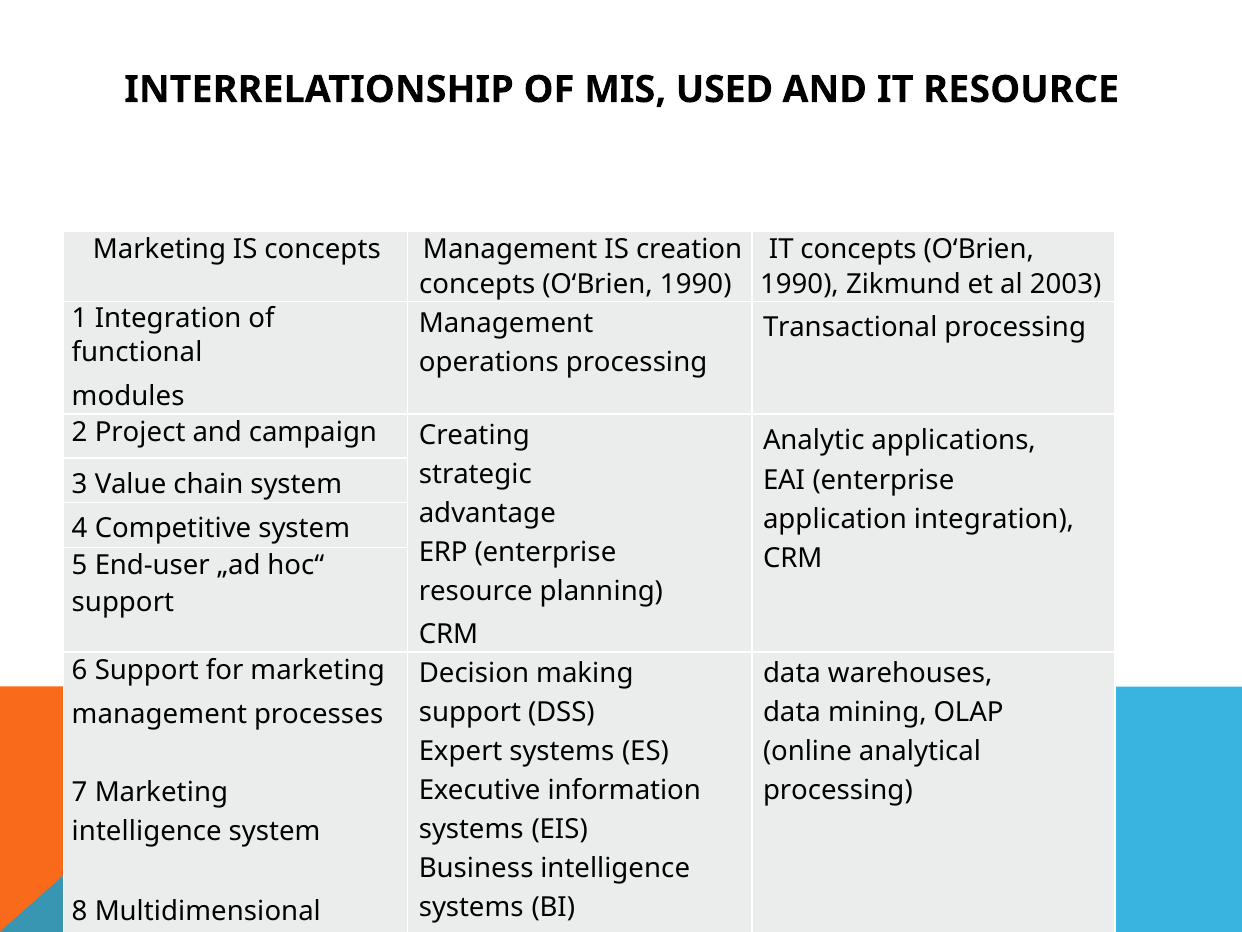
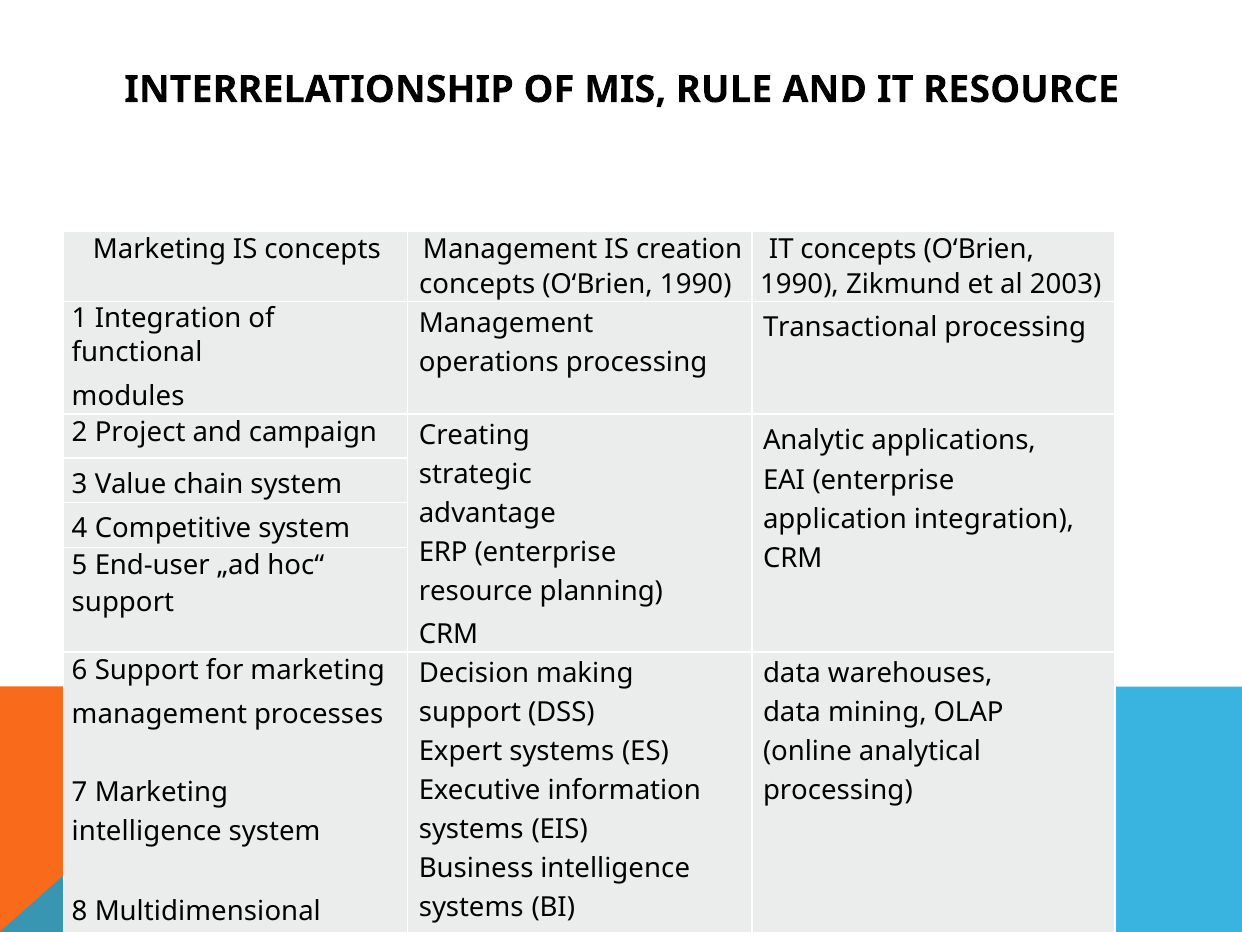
USED: USED -> RULE
